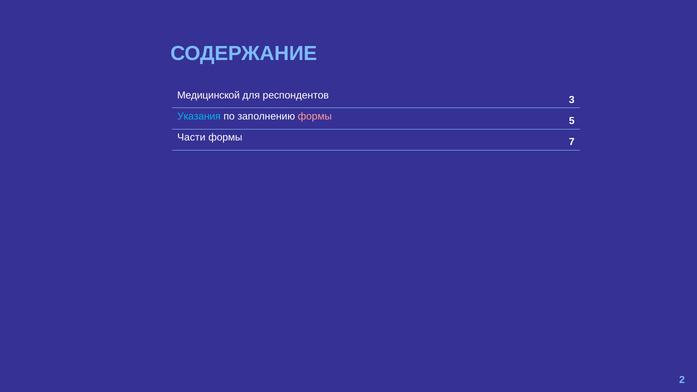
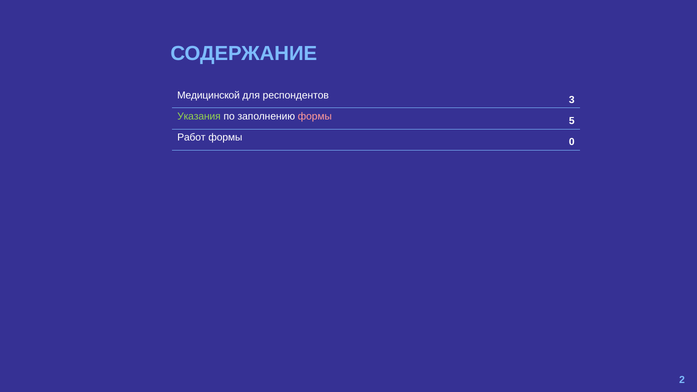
Указания colour: light blue -> light green
Части: Части -> Работ
7: 7 -> 0
